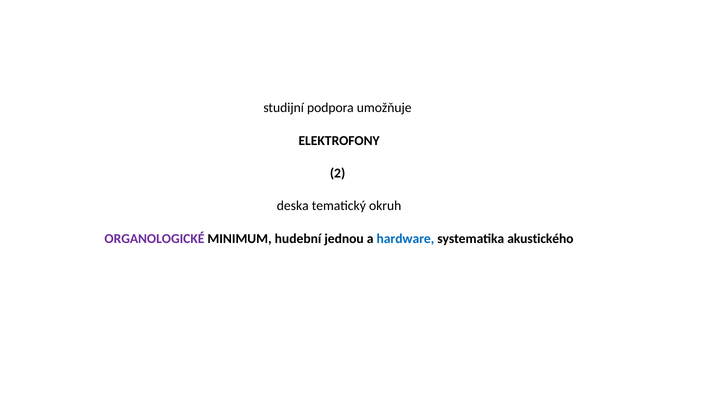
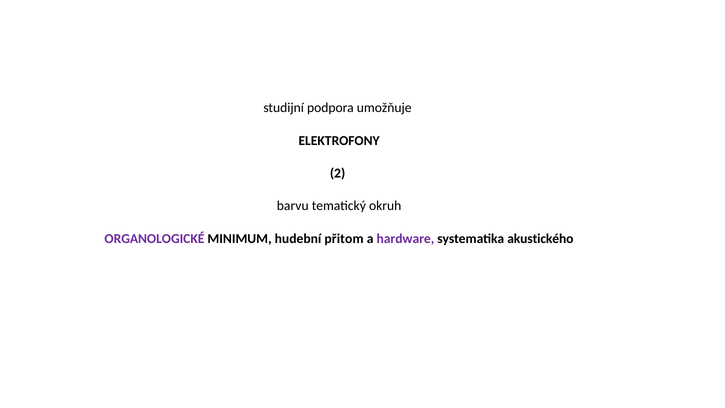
deska: deska -> barvu
jednou: jednou -> přitom
hardware colour: blue -> purple
